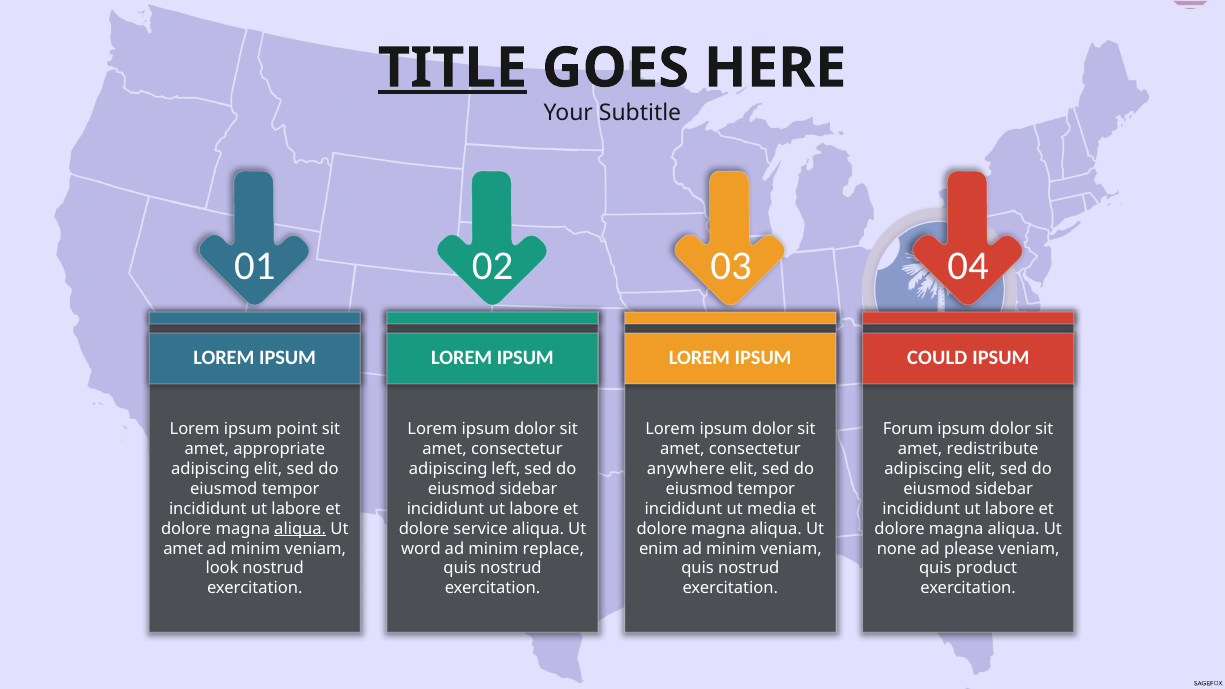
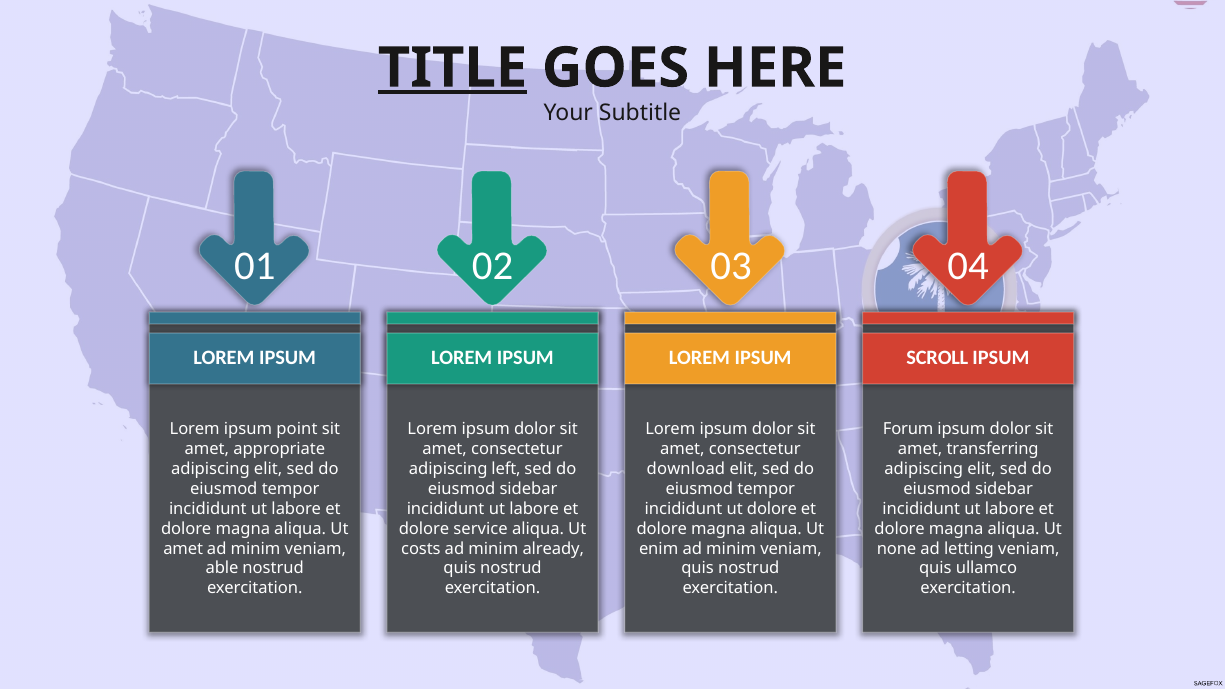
COULD: COULD -> SCROLL
redistribute: redistribute -> transferring
anywhere: anywhere -> download
ut media: media -> dolore
aliqua at (300, 529) underline: present -> none
word: word -> costs
replace: replace -> already
please: please -> letting
look: look -> able
product: product -> ullamco
